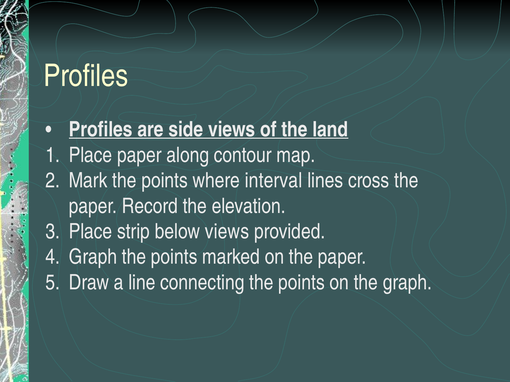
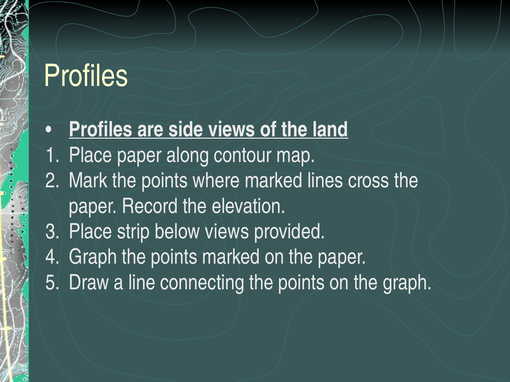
where interval: interval -> marked
